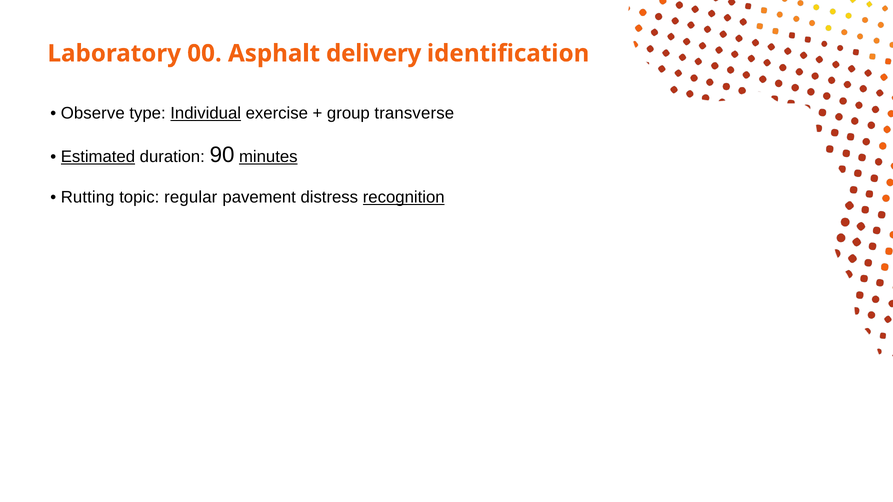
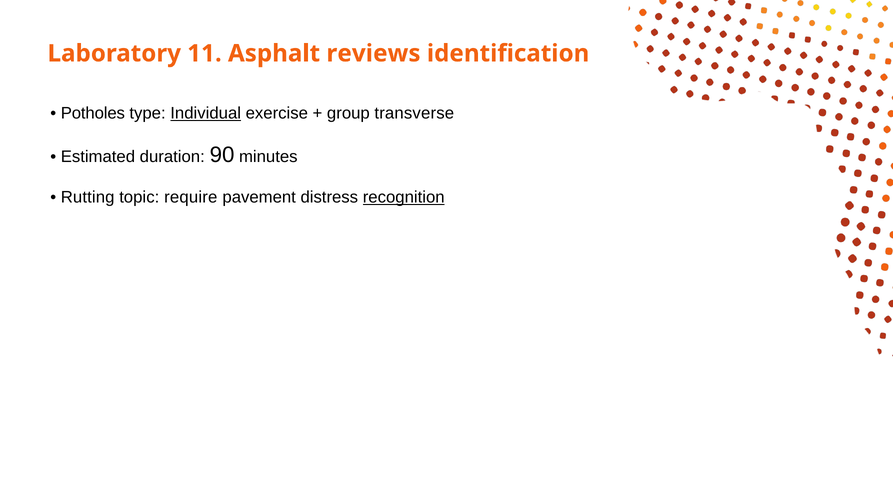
00: 00 -> 11
delivery: delivery -> reviews
Observe: Observe -> Potholes
Estimated underline: present -> none
minutes underline: present -> none
regular: regular -> require
